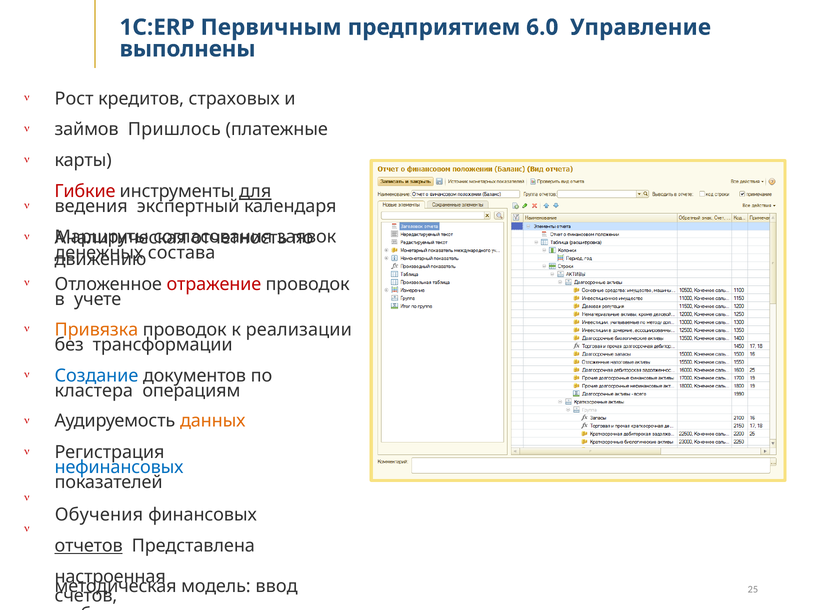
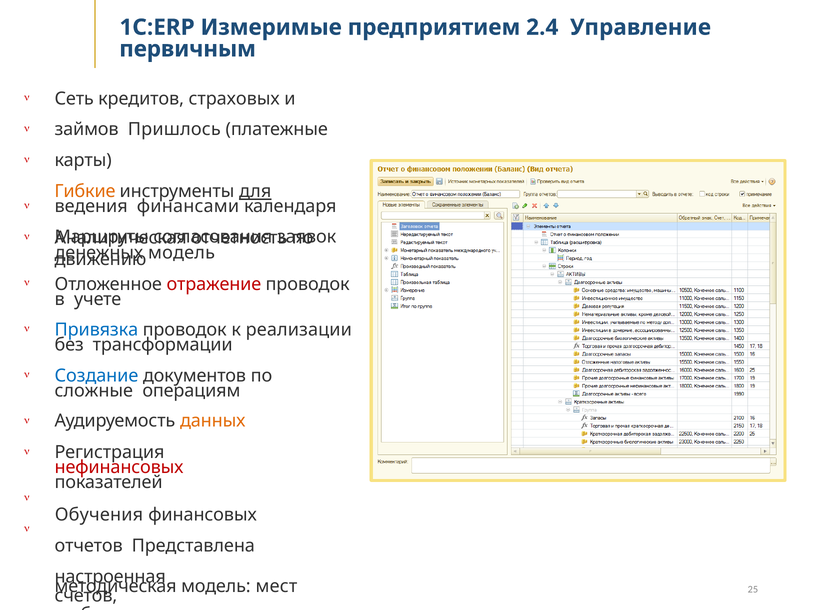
Первичным: Первичным -> Измеримые
6.0: 6.0 -> 2.4
выполнены: выполнены -> первичным
Рост: Рост -> Сеть
Гибкие colour: red -> orange
экспертный: экспертный -> финансами
состава at (182, 253): состава -> модель
Привязка colour: orange -> blue
кластера: кластера -> сложные
нефинансовых colour: blue -> red
отчетов underline: present -> none
ввод: ввод -> мест
